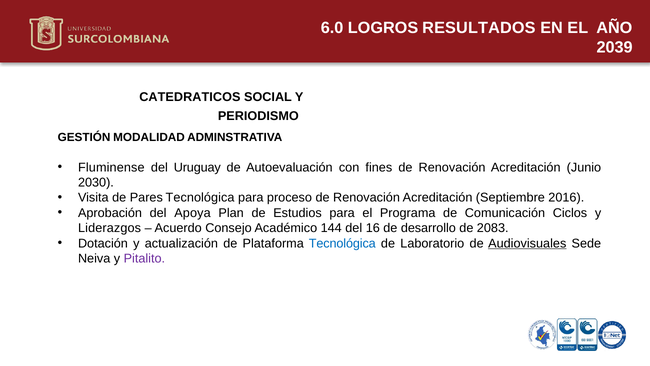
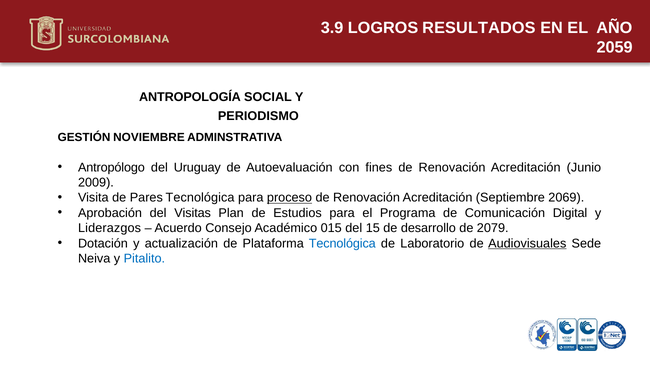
6.0: 6.0 -> 3.9
2039: 2039 -> 2059
CATEDRATICOS: CATEDRATICOS -> ANTROPOLOGÍA
MODALIDAD: MODALIDAD -> NOVIEMBRE
Fluminense: Fluminense -> Antropólogo
2030: 2030 -> 2009
proceso underline: none -> present
2016: 2016 -> 2069
Apoya: Apoya -> Visitas
Ciclos: Ciclos -> Digital
144: 144 -> 015
16: 16 -> 15
2083: 2083 -> 2079
Pitalito colour: purple -> blue
